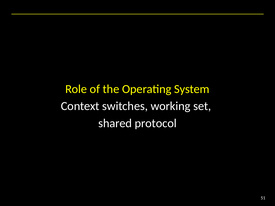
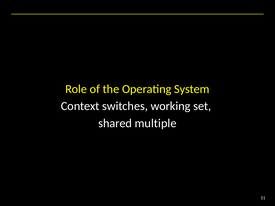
protocol: protocol -> multiple
